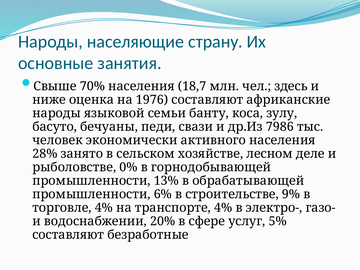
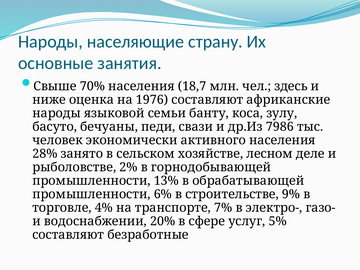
0%: 0% -> 2%
транспорте 4%: 4% -> 7%
